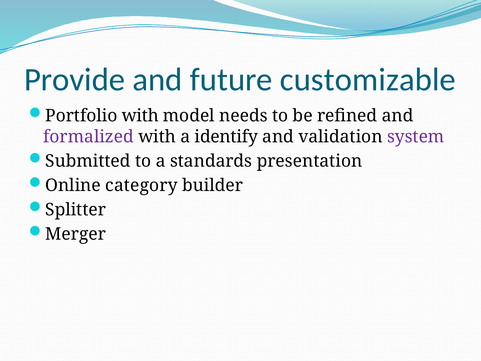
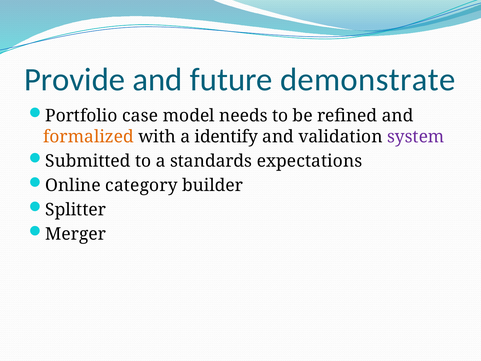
customizable: customizable -> demonstrate
Portfolio with: with -> case
formalized colour: purple -> orange
presentation: presentation -> expectations
